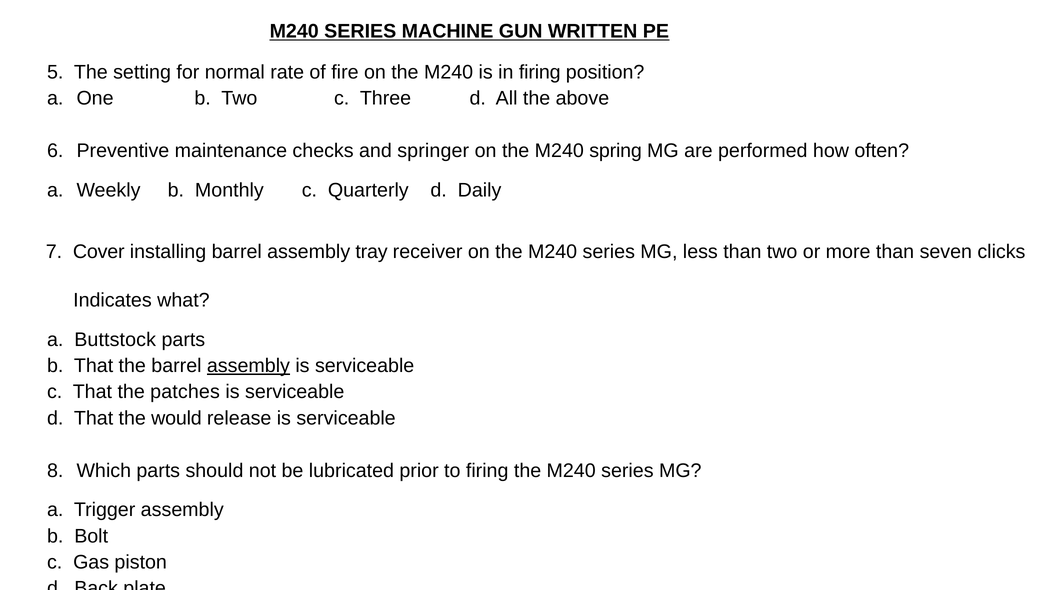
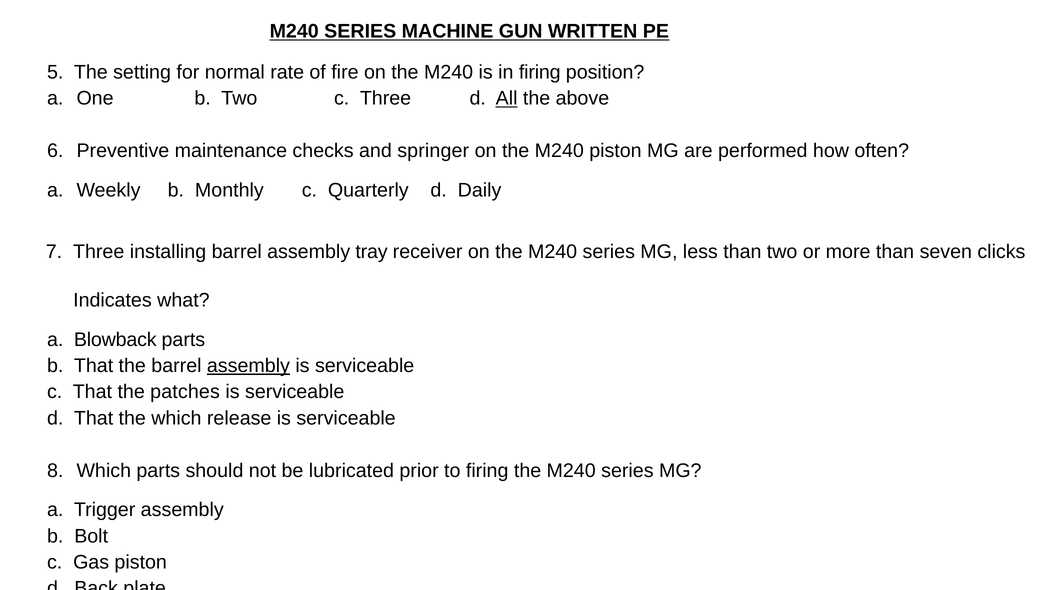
All underline: none -> present
M240 spring: spring -> piston
7 Cover: Cover -> Three
Buttstock: Buttstock -> Blowback
the would: would -> which
